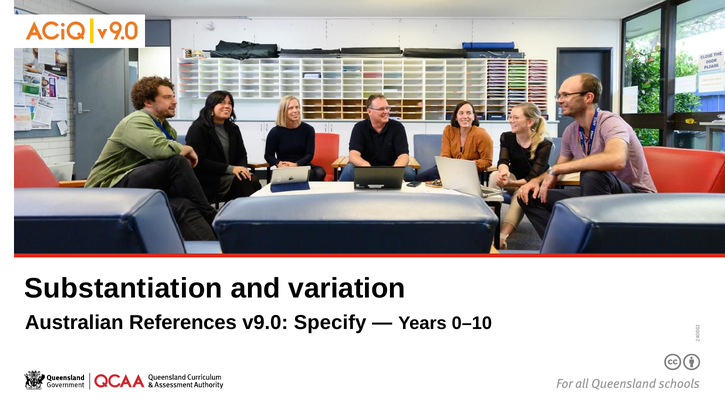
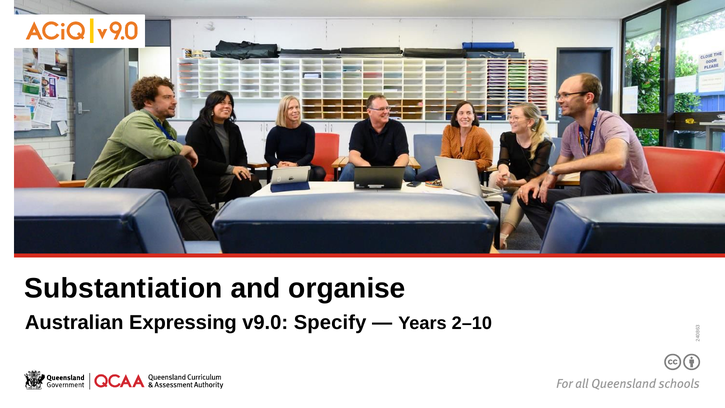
variation: variation -> organise
References: References -> Expressing
0–10: 0–10 -> 2–10
